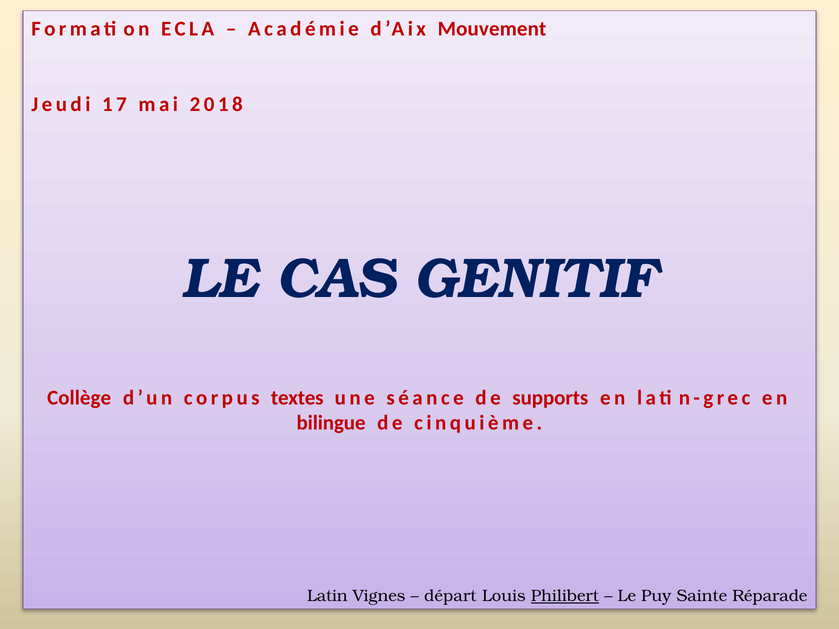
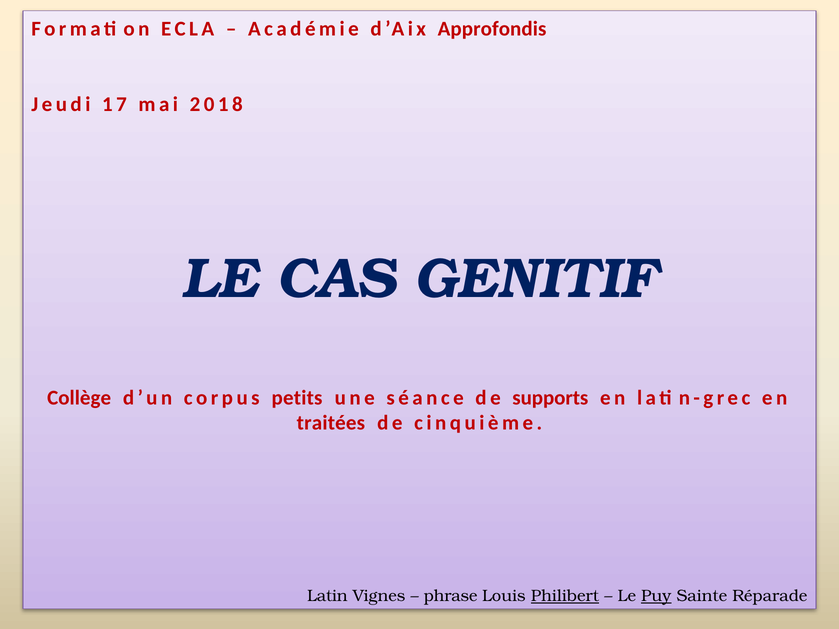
Mouvement: Mouvement -> Approfondis
textes: textes -> petits
bilingue: bilingue -> traitées
départ: départ -> phrase
Puy underline: none -> present
